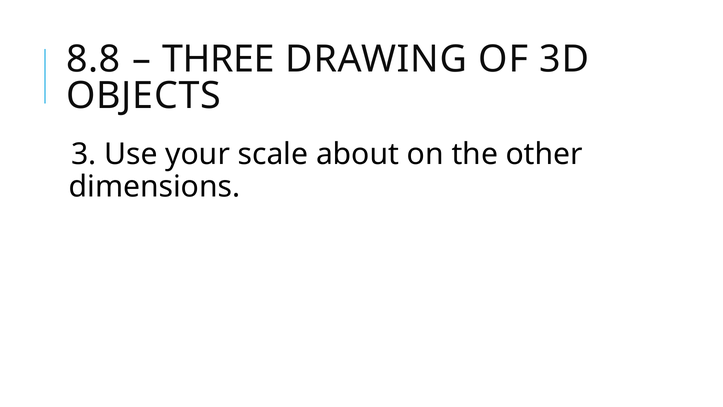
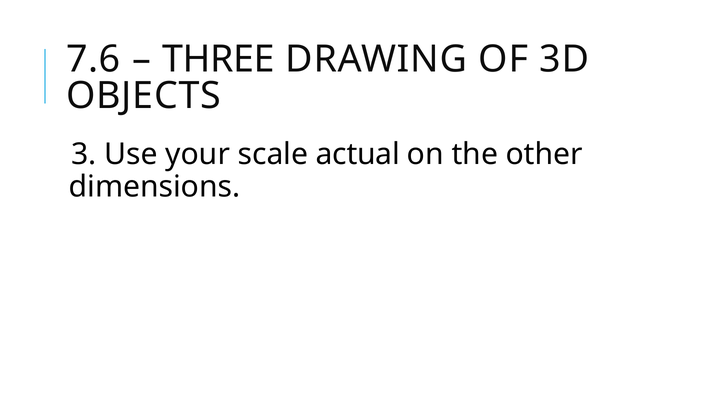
8.8: 8.8 -> 7.6
about: about -> actual
